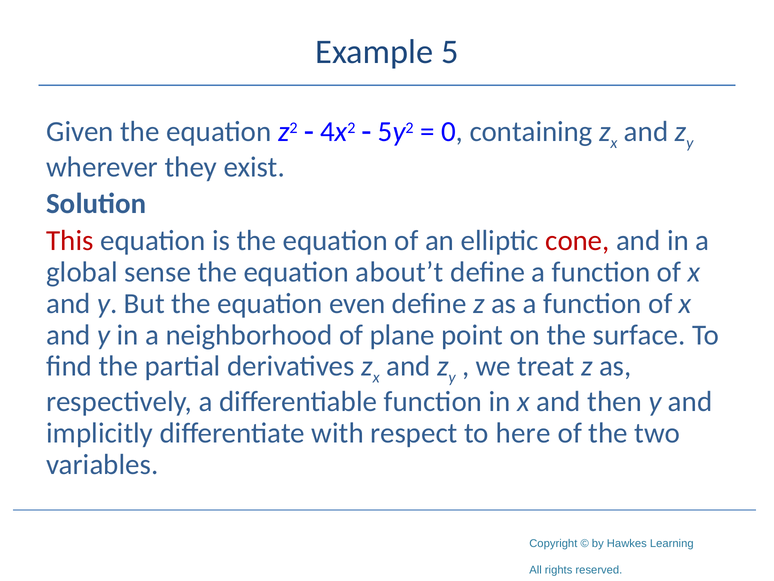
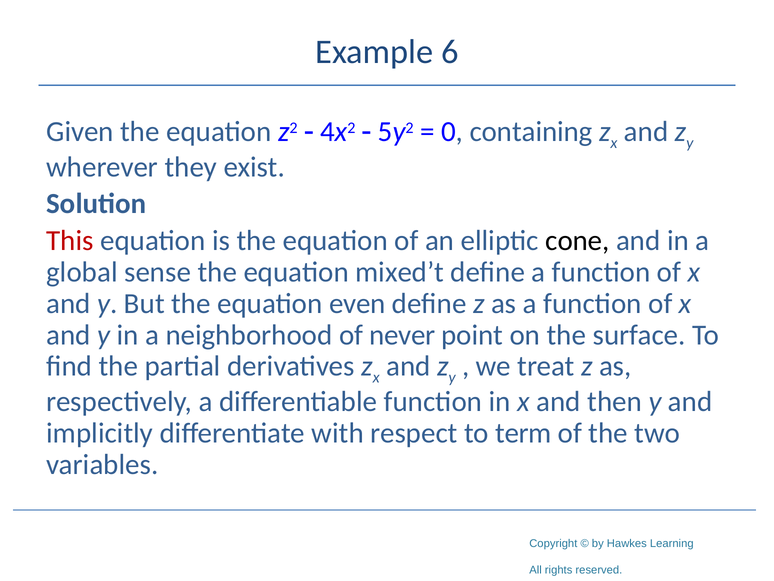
5: 5 -> 6
cone colour: red -> black
about’t: about’t -> mixed’t
plane: plane -> never
here: here -> term
